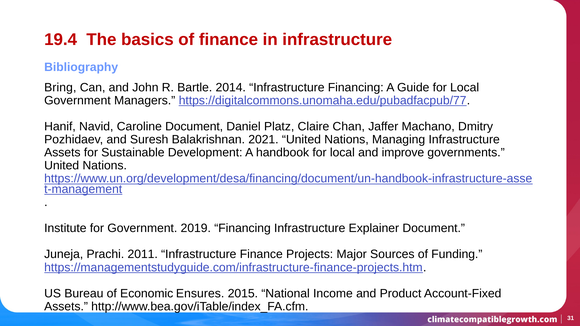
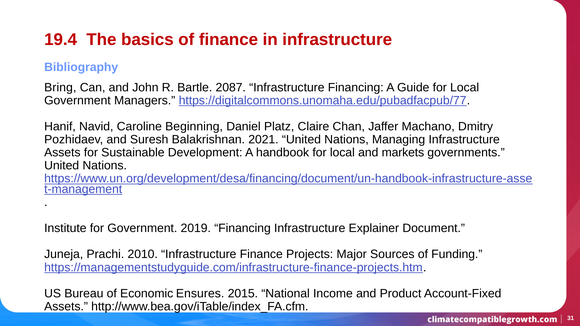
2014: 2014 -> 2087
Caroline Document: Document -> Beginning
improve: improve -> markets
2011: 2011 -> 2010
